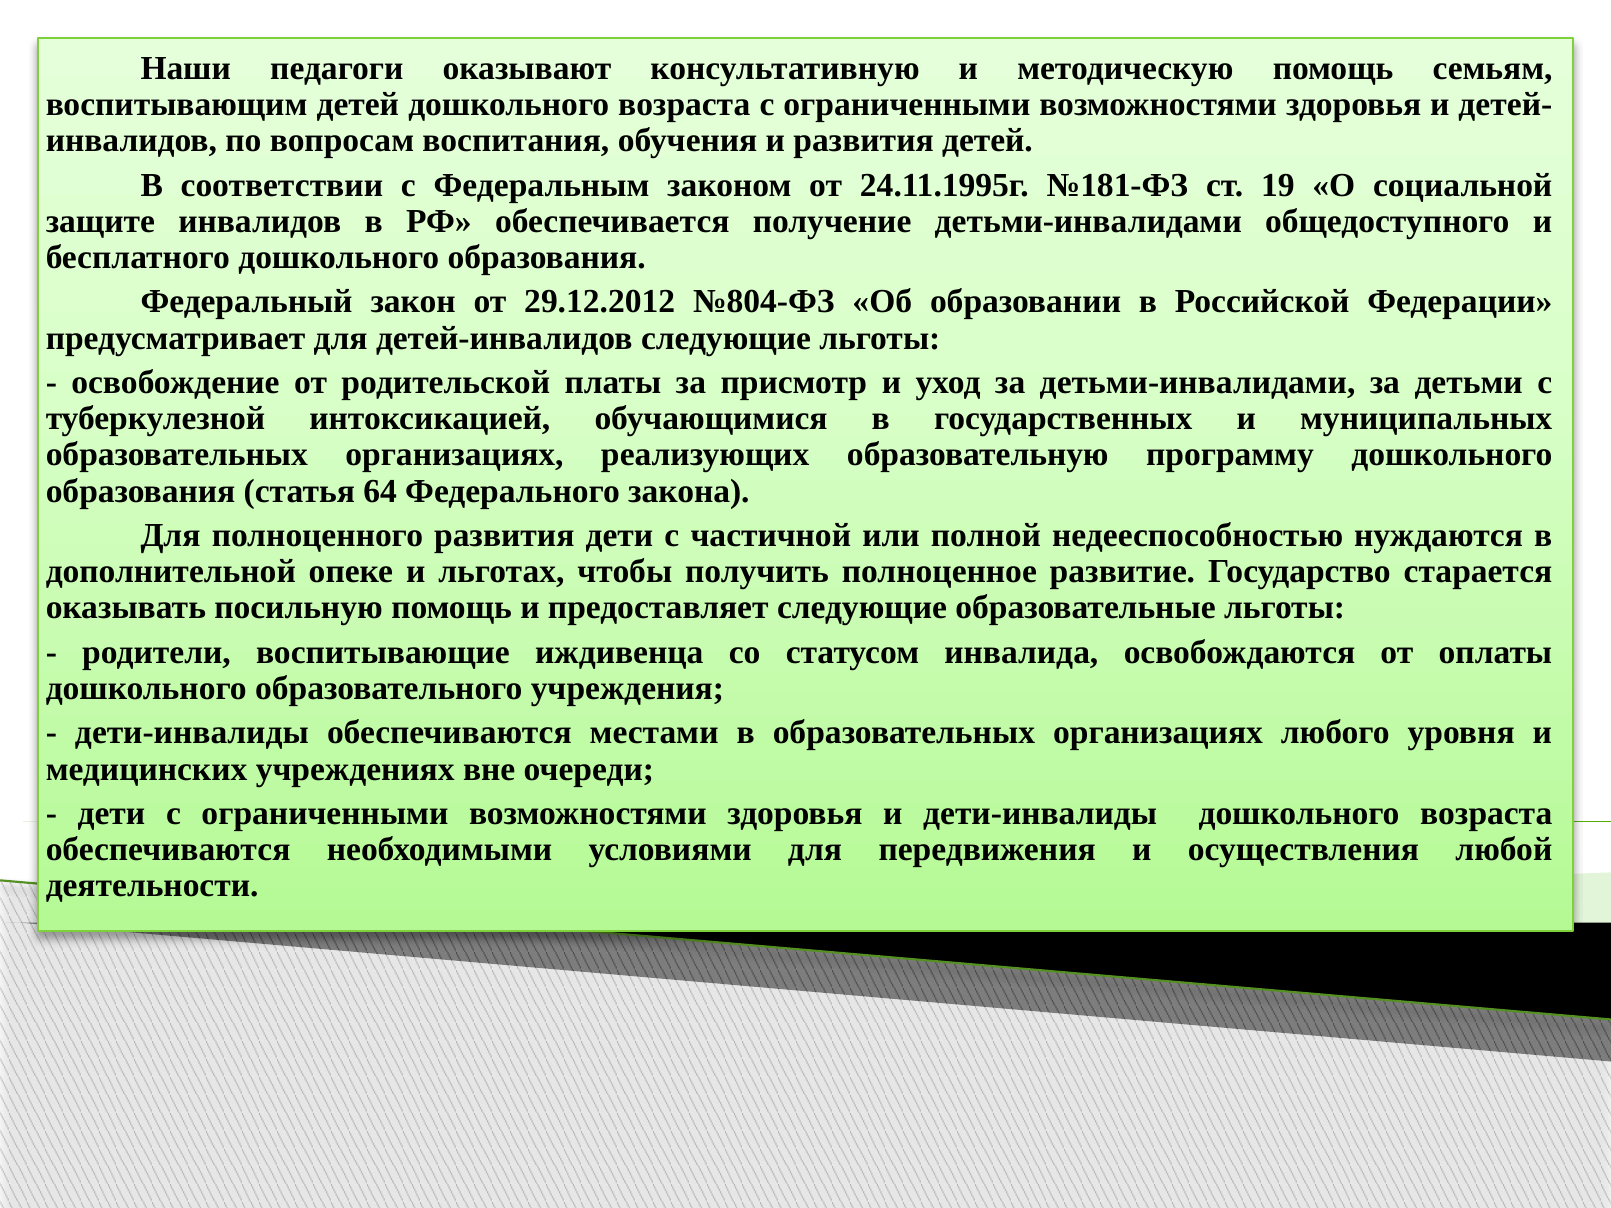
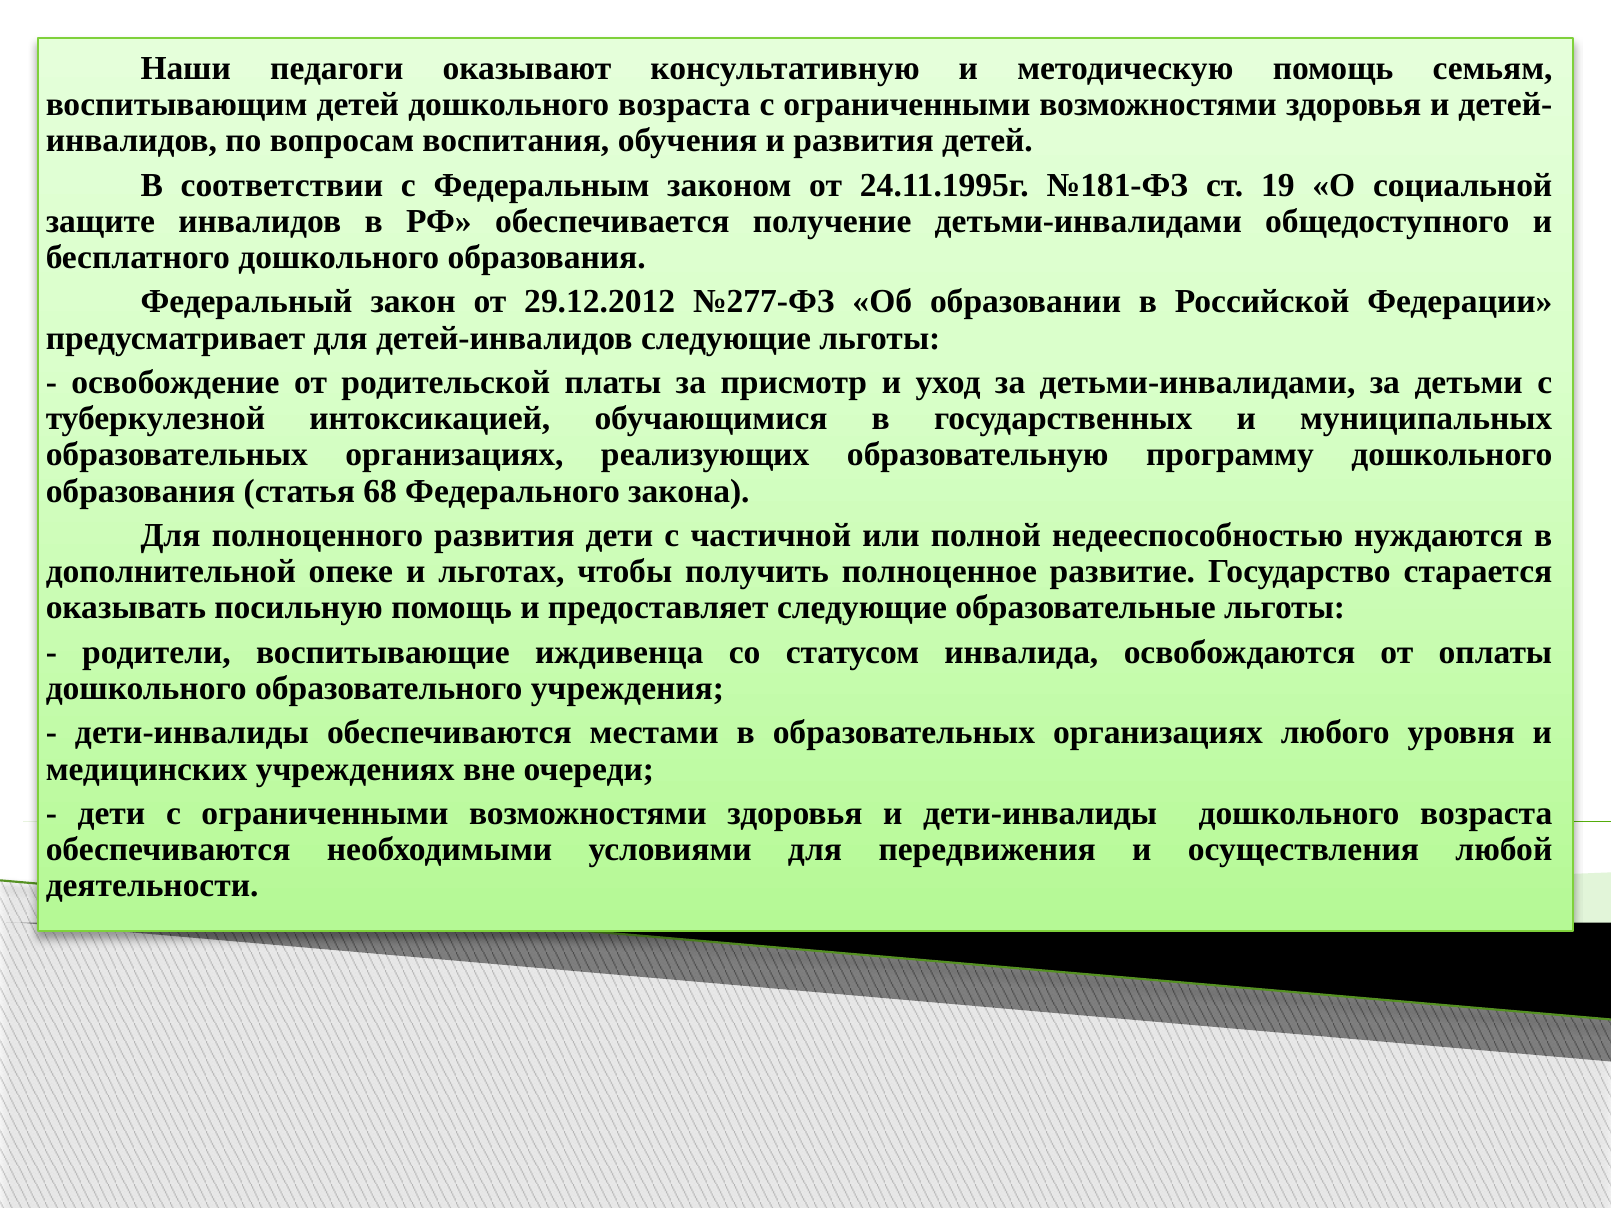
№804-ФЗ: №804-ФЗ -> №277-ФЗ
64: 64 -> 68
